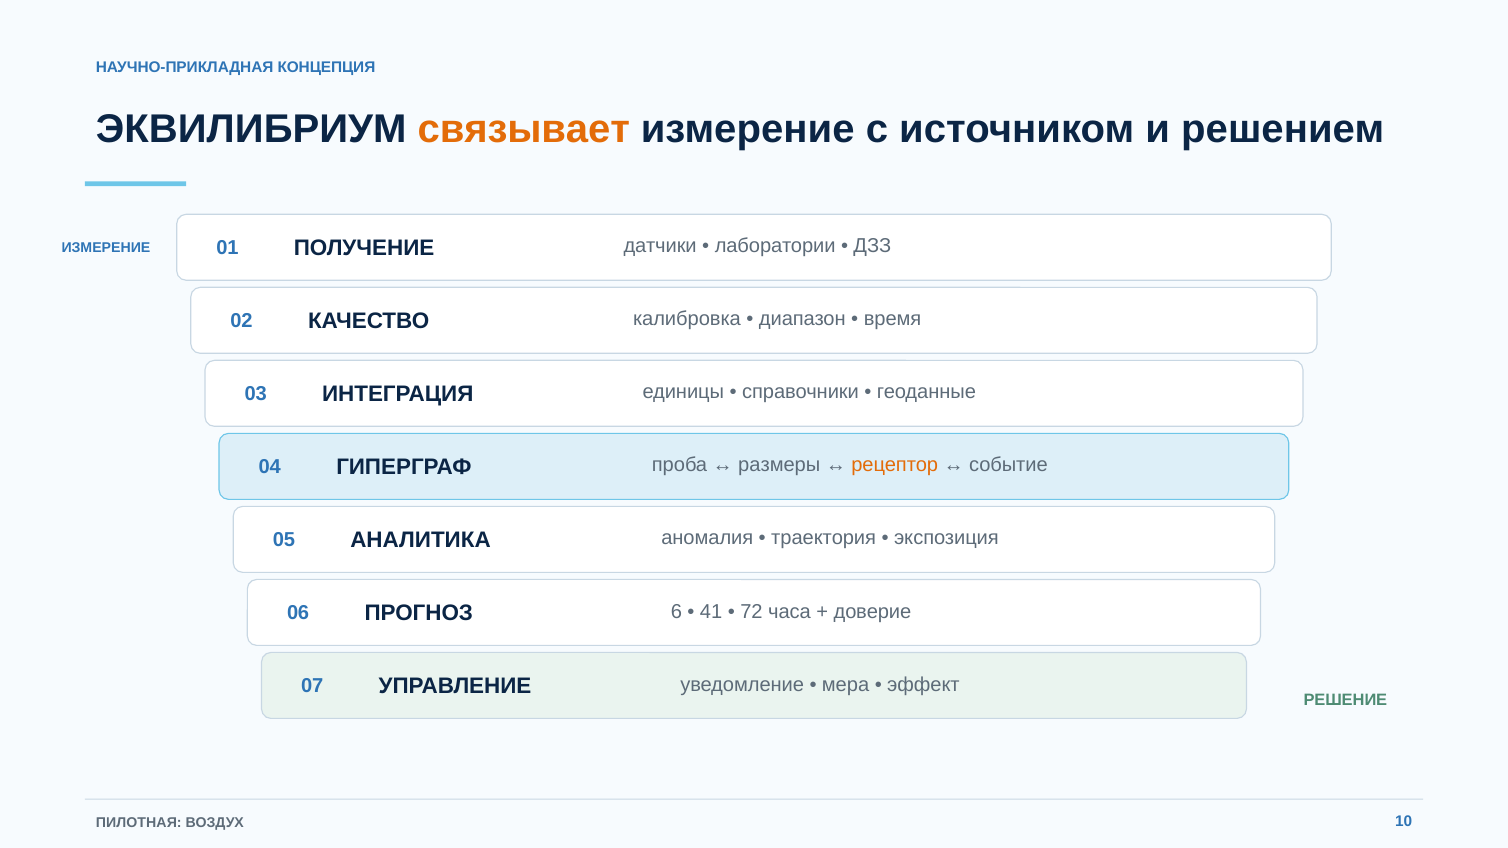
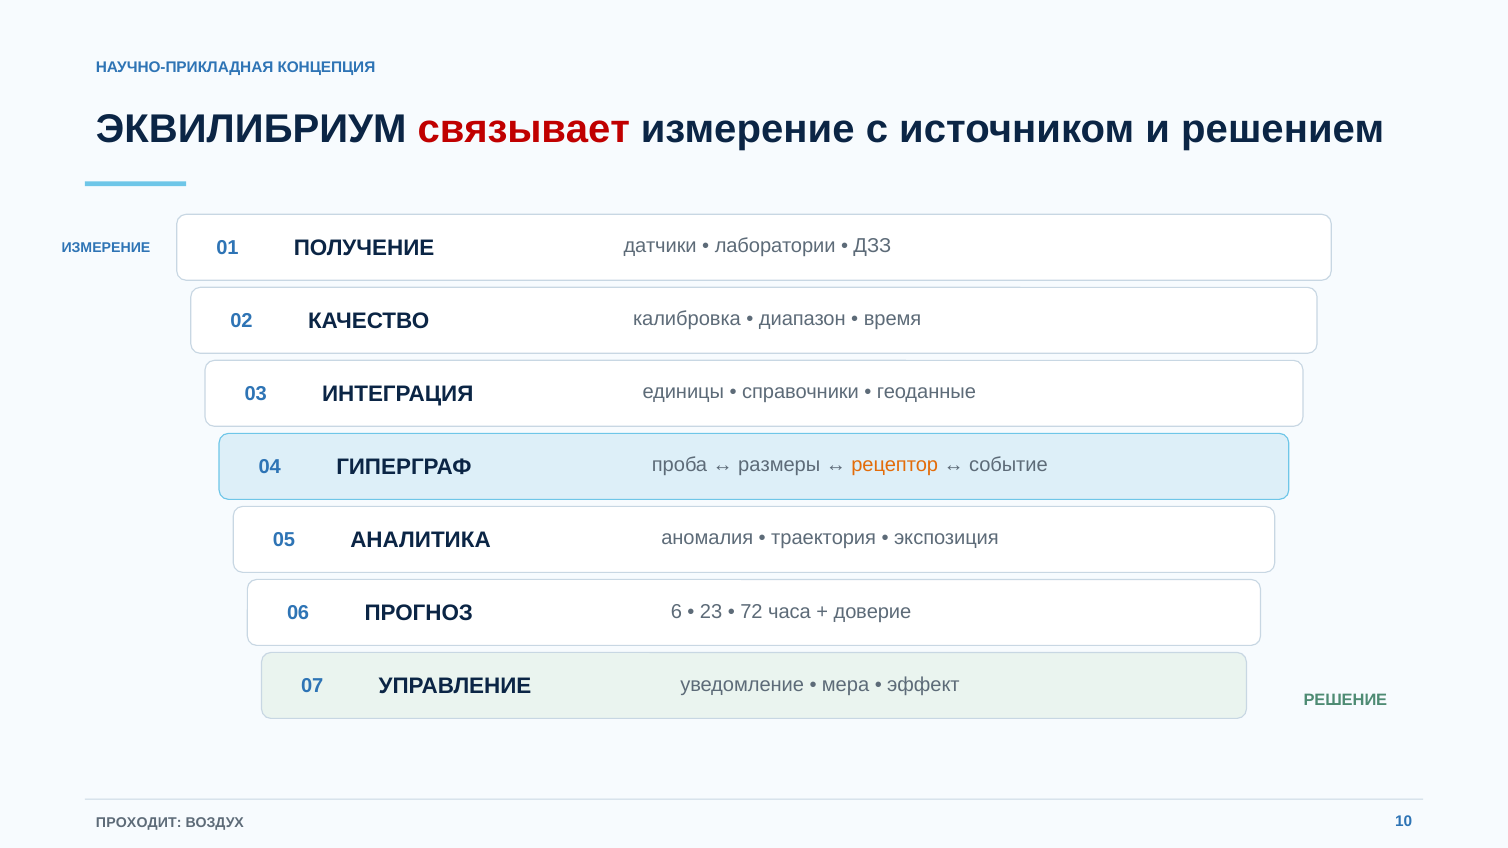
связывает colour: orange -> red
41: 41 -> 23
ПИЛОТНАЯ: ПИЛОТНАЯ -> ПРОХОДИТ
